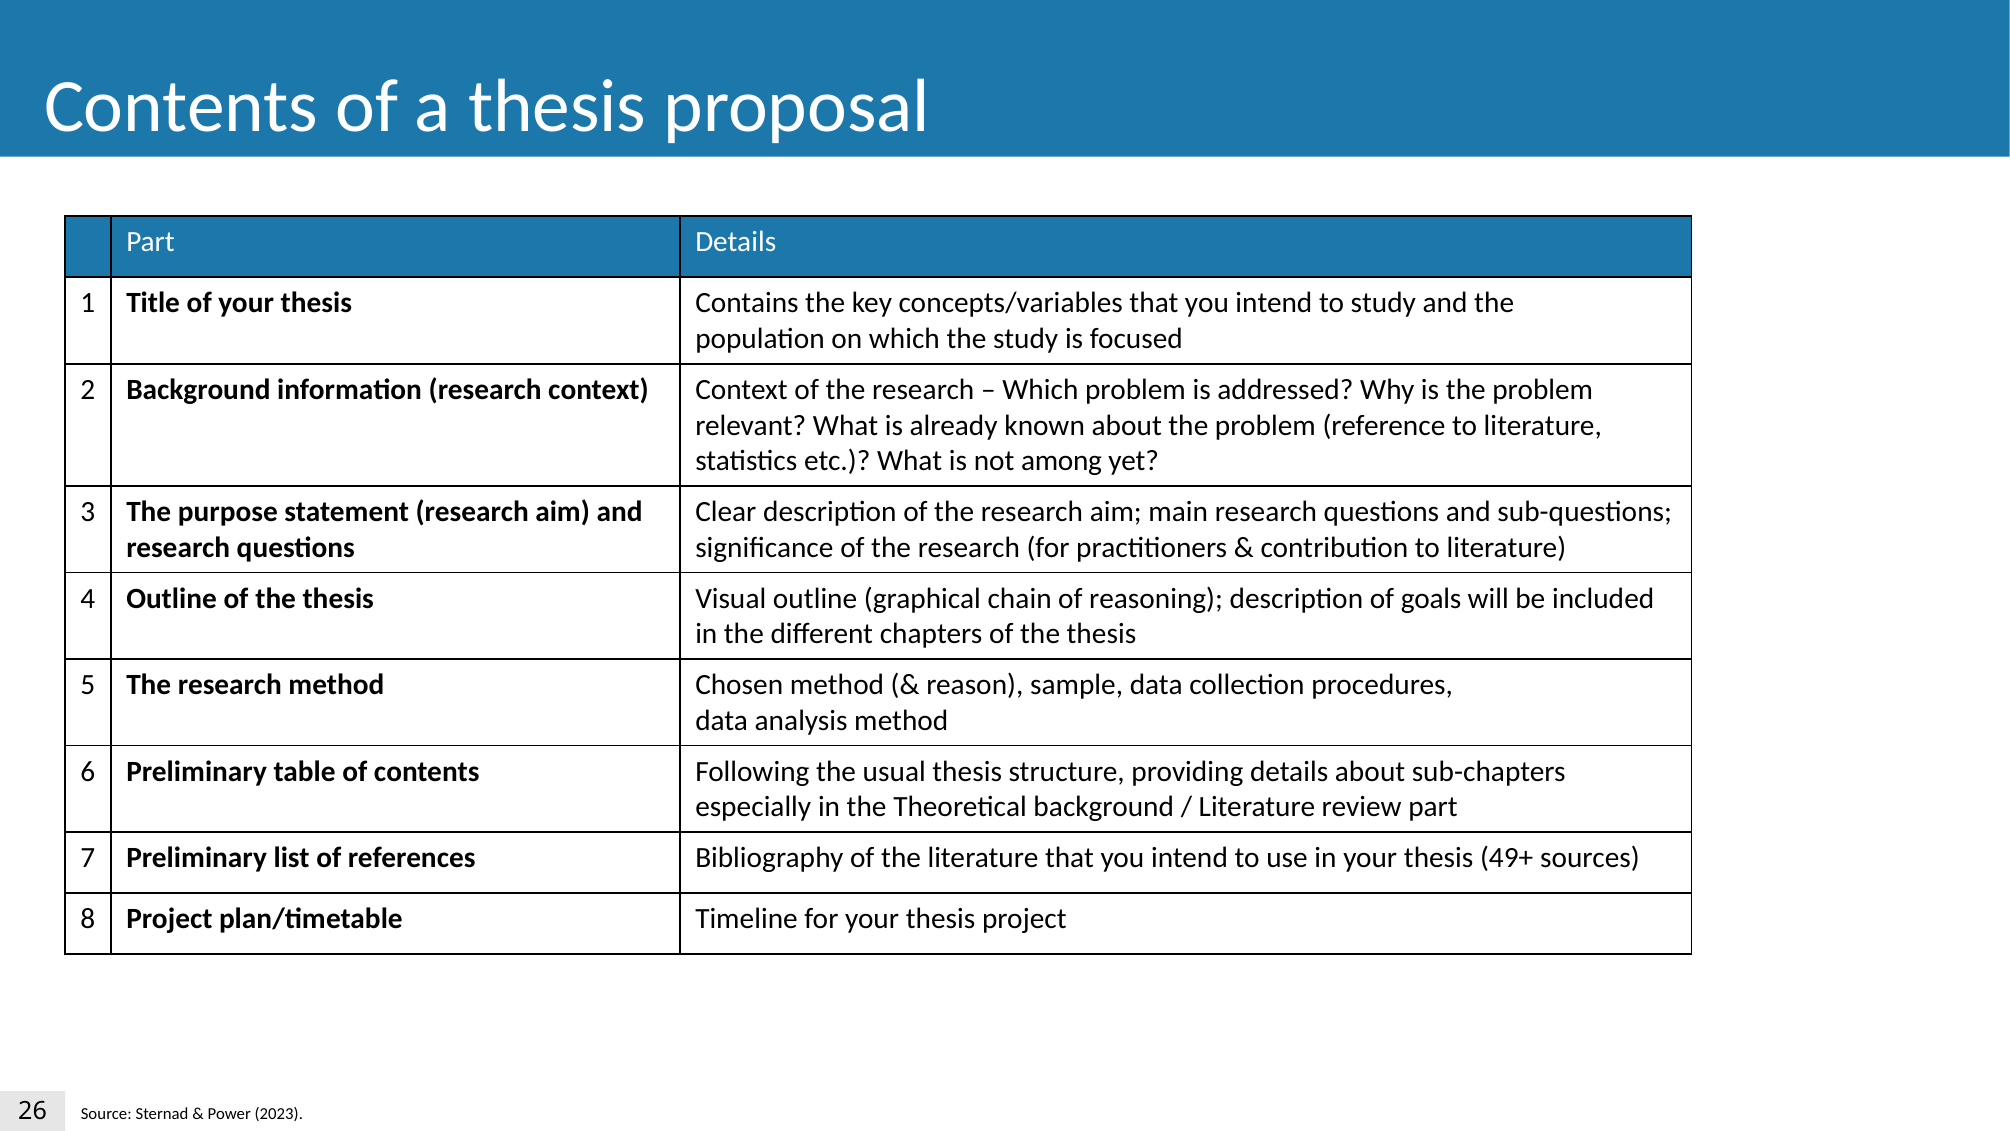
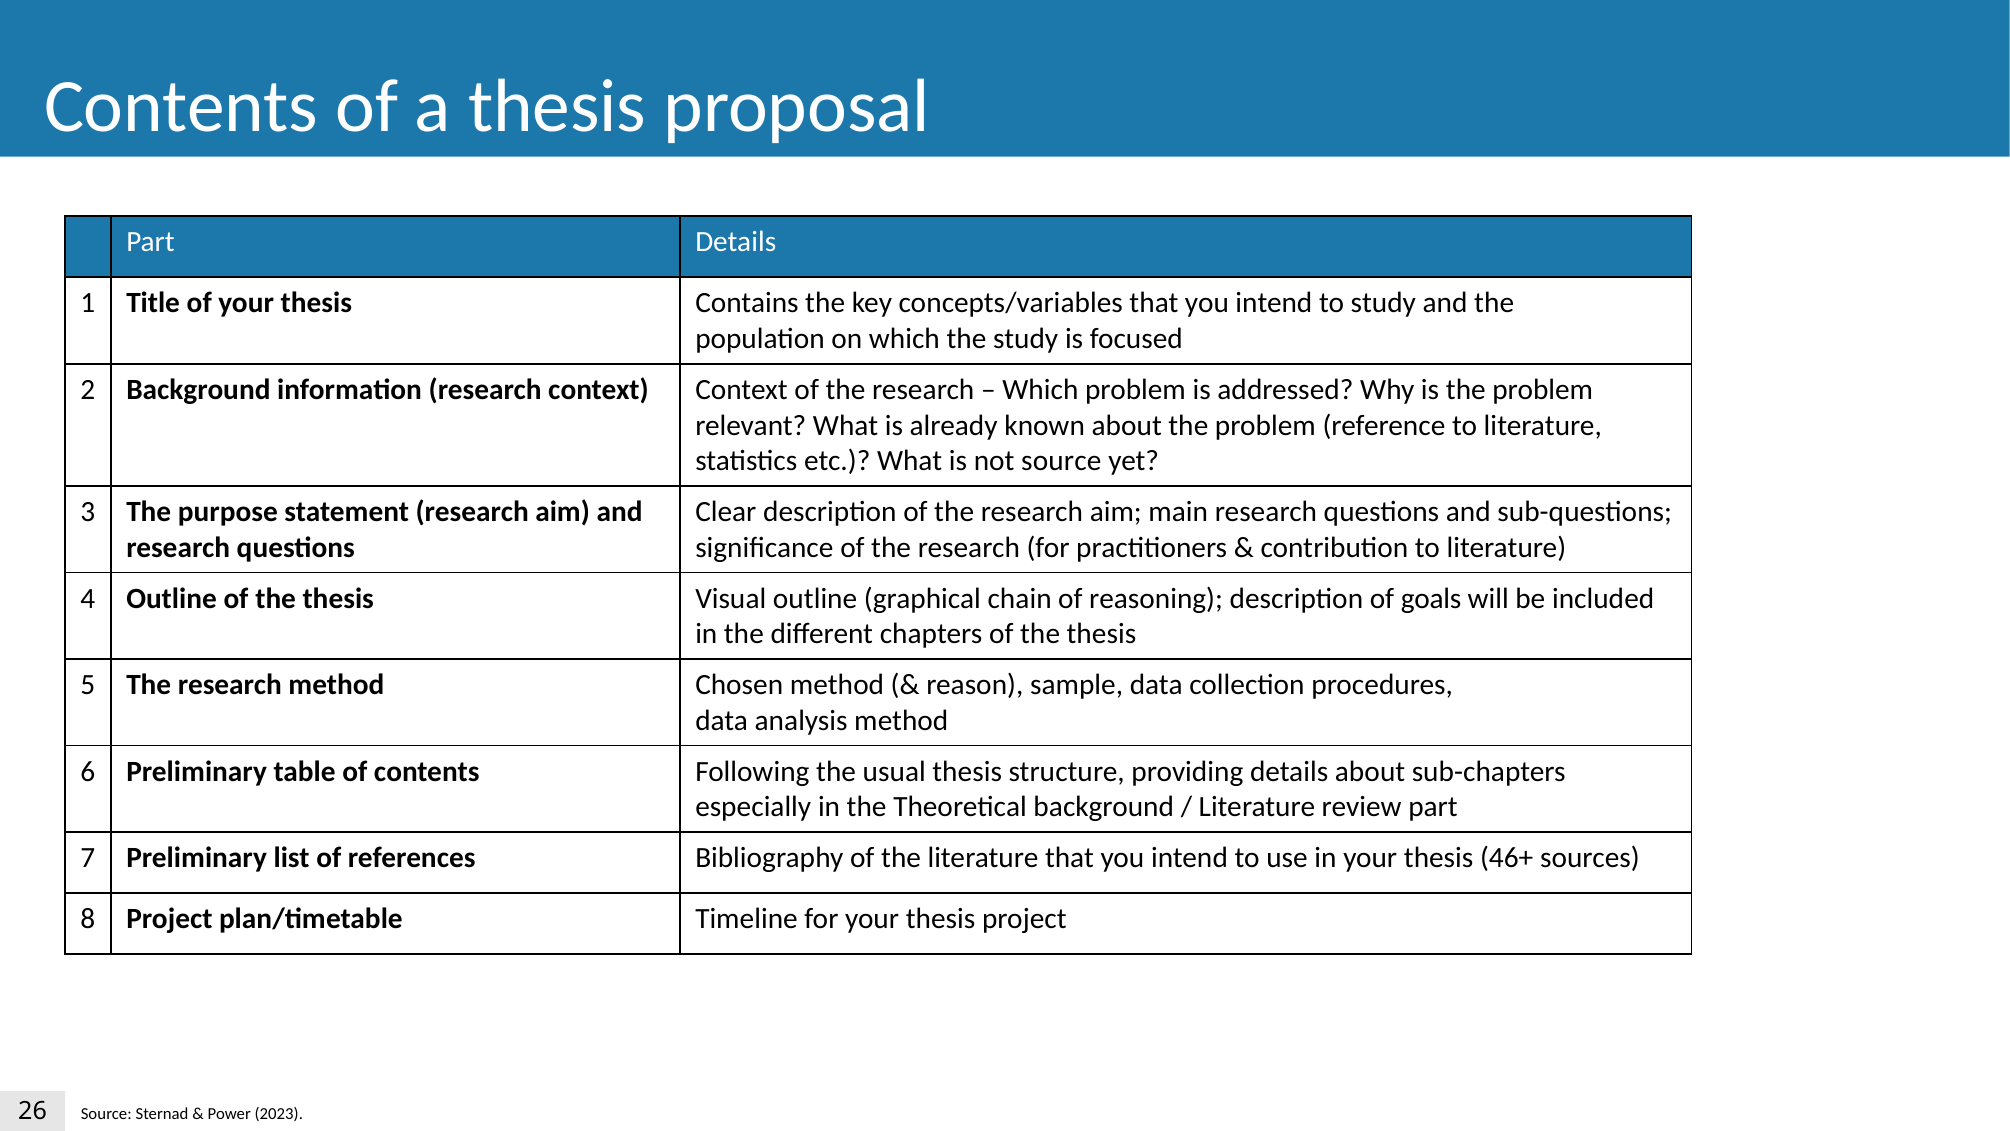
not among: among -> source
49+: 49+ -> 46+
